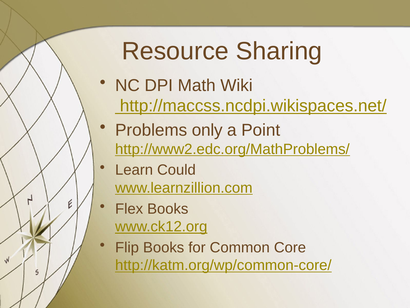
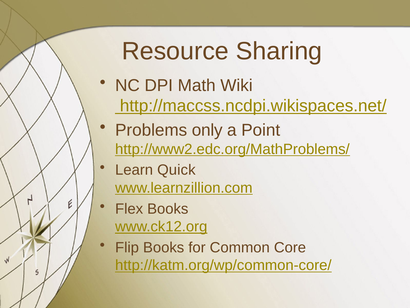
Could: Could -> Quick
